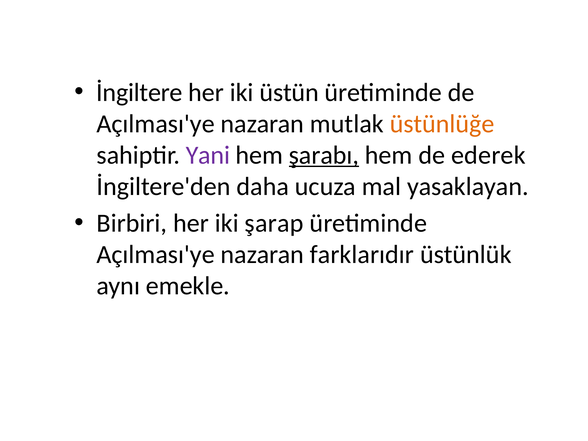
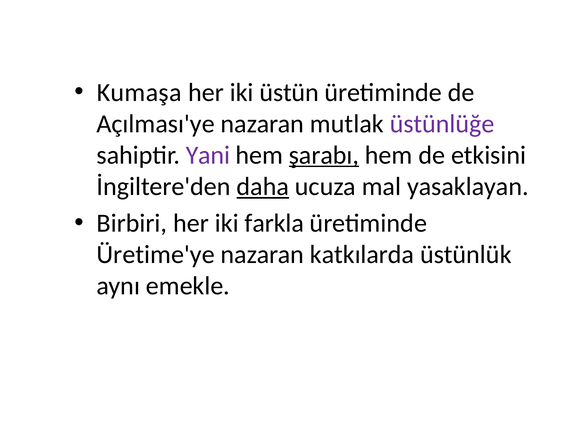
İngiltere: İngiltere -> Kumaşa
üstünlüğe colour: orange -> purple
ederek: ederek -> etkisini
daha underline: none -> present
şarap: şarap -> farkla
Açılması'ye at (156, 254): Açılması'ye -> Üretime'ye
farklarıdır: farklarıdır -> katkılarda
